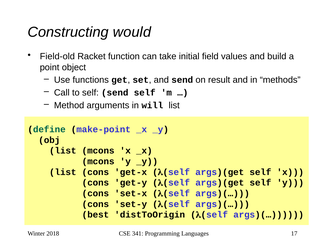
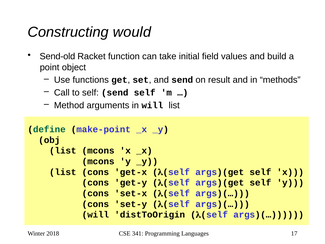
Field-old: Field-old -> Send-old
best at (95, 215): best -> will
